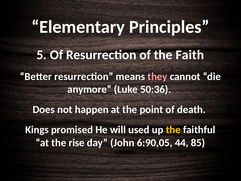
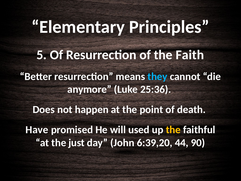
they colour: pink -> light blue
50:36: 50:36 -> 25:36
Kings: Kings -> Have
rise: rise -> just
6:90,05: 6:90,05 -> 6:39,20
85: 85 -> 90
